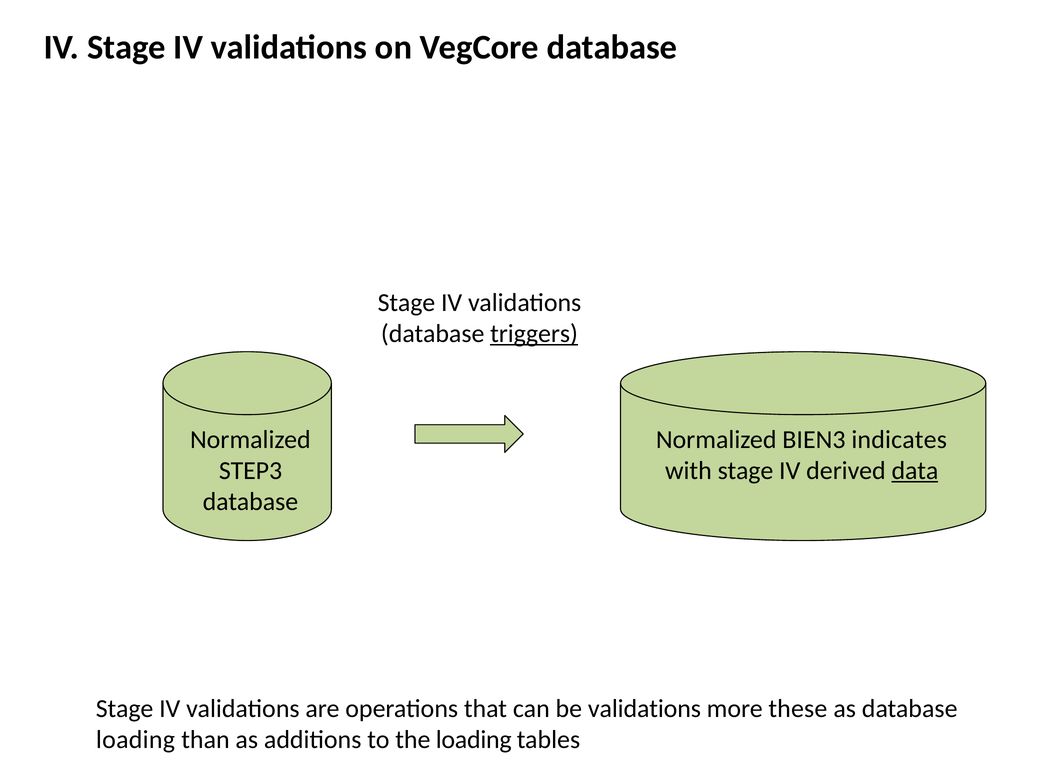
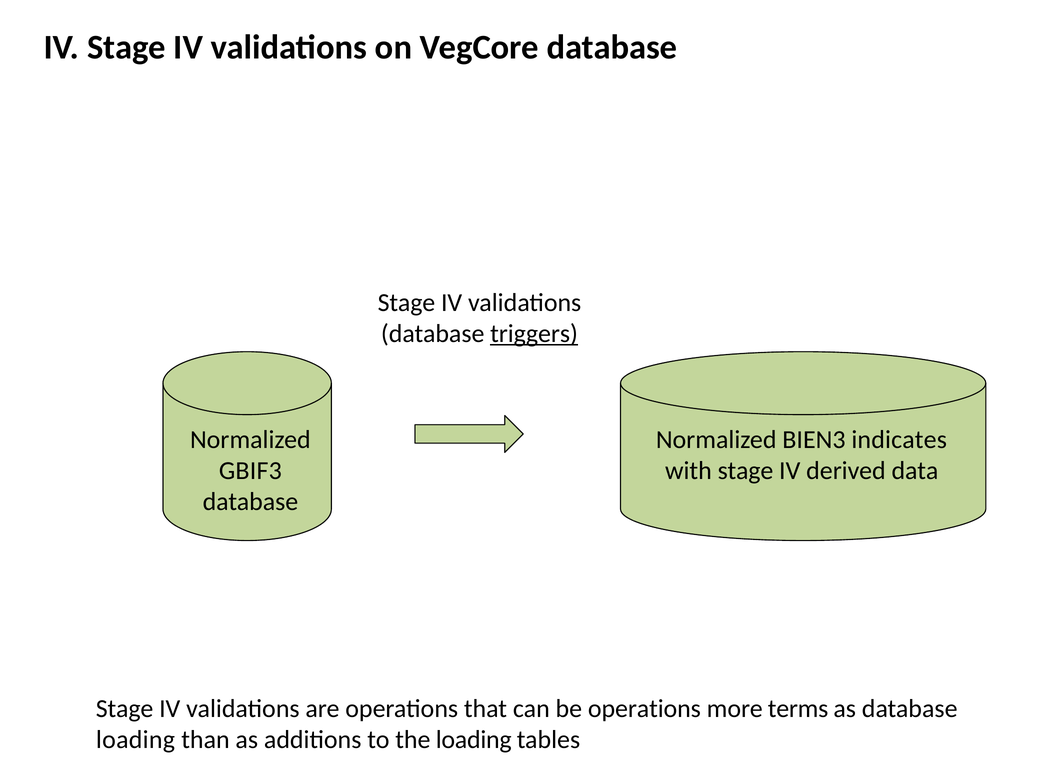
STEP3: STEP3 -> GBIF3
data underline: present -> none
be validations: validations -> operations
these: these -> terms
